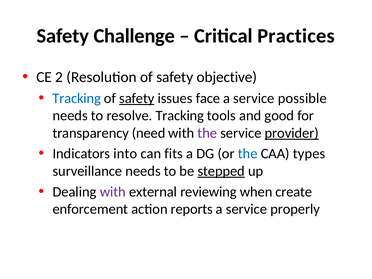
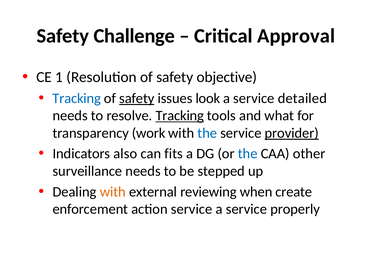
Practices: Practices -> Approval
2: 2 -> 1
face: face -> look
possible: possible -> detailed
Tracking at (180, 116) underline: none -> present
good: good -> what
need: need -> work
the at (207, 133) colour: purple -> blue
into: into -> also
types: types -> other
stepped underline: present -> none
with at (113, 192) colour: purple -> orange
action reports: reports -> service
